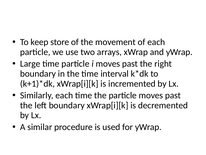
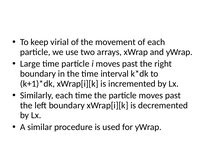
store: store -> virial
